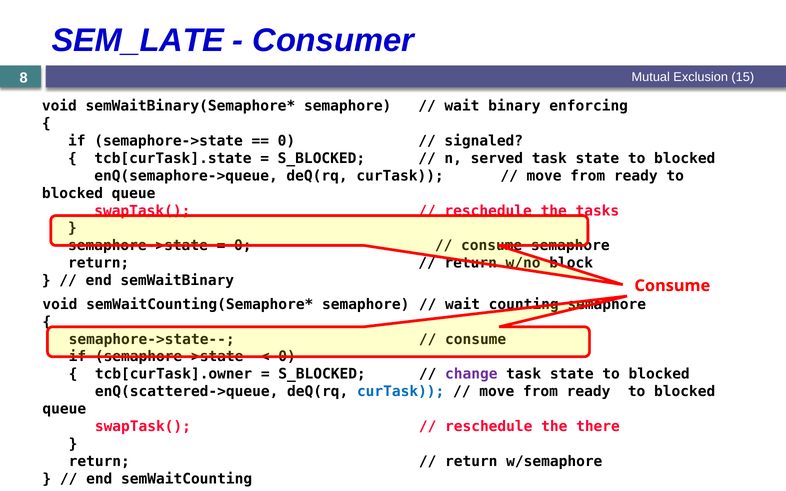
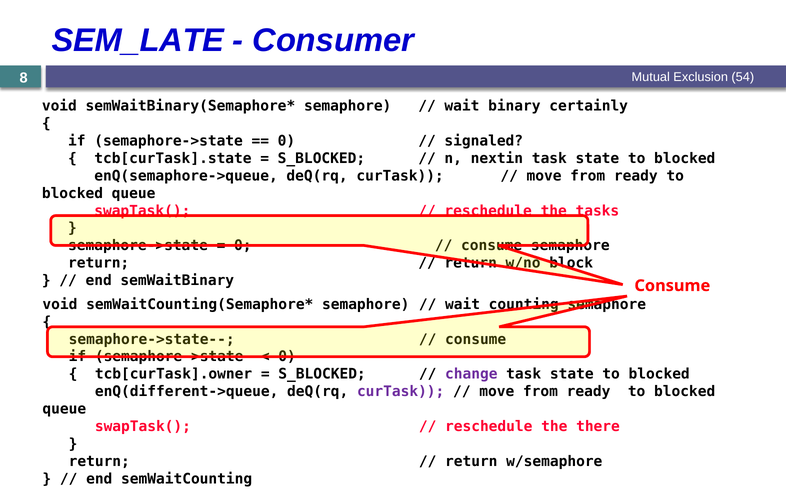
15: 15 -> 54
enforcing: enforcing -> certainly
served: served -> nextin
enQ(scattered->queue: enQ(scattered->queue -> enQ(different->queue
curTask at (401, 392) colour: blue -> purple
